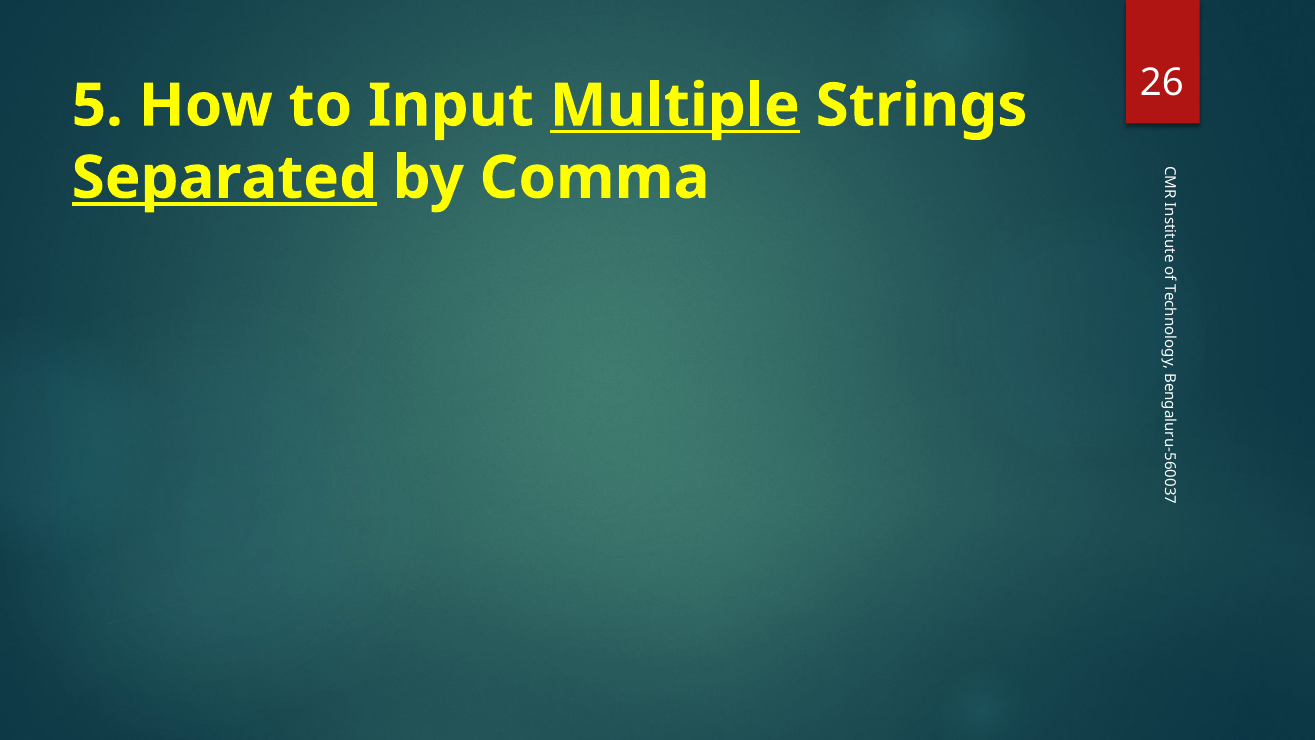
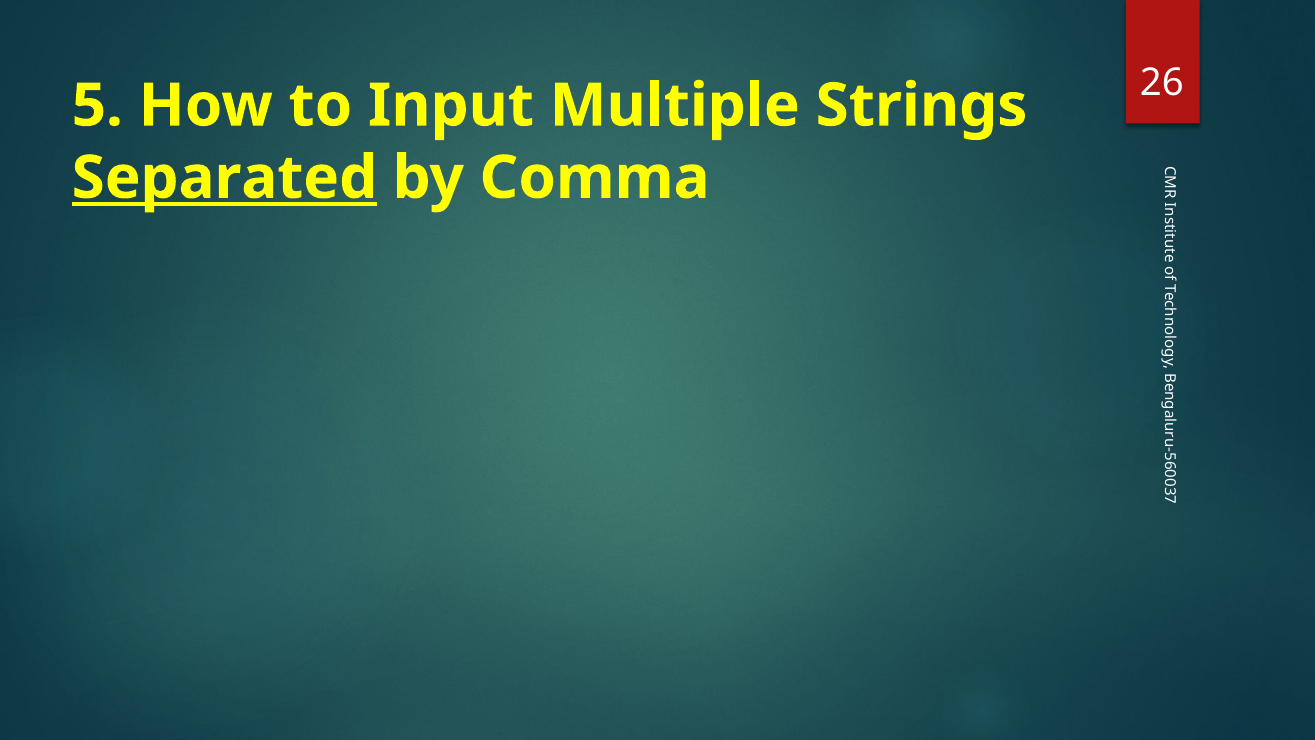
Multiple underline: present -> none
